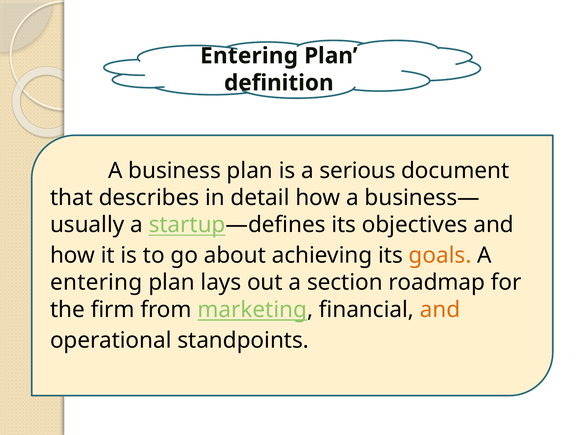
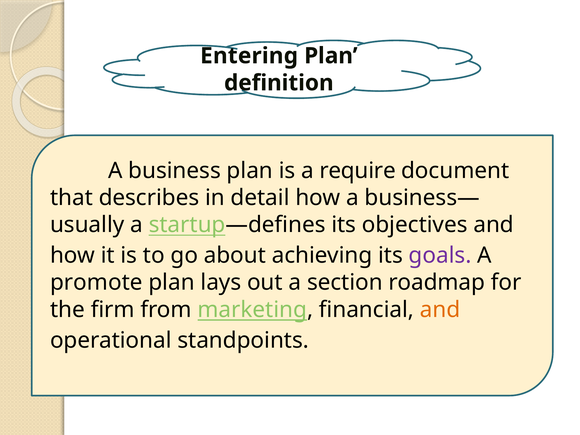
serious: serious -> require
goals colour: orange -> purple
entering at (96, 283): entering -> promote
